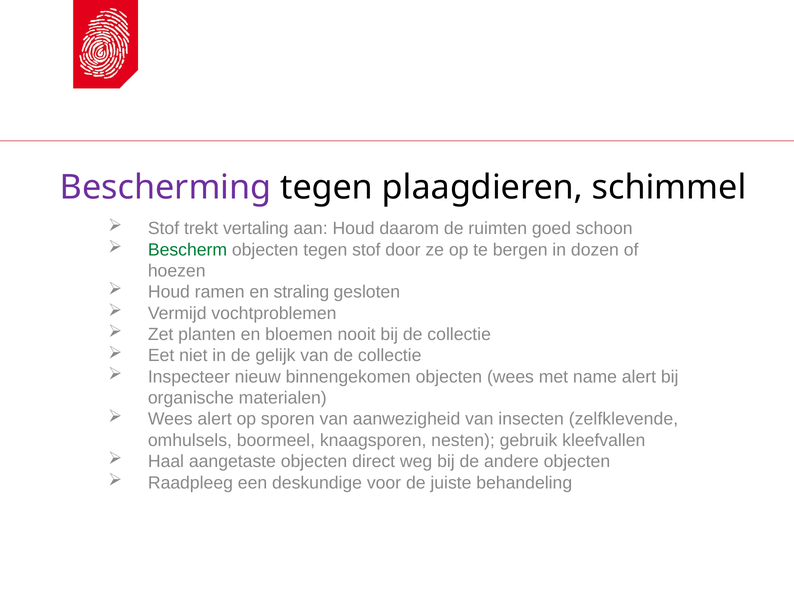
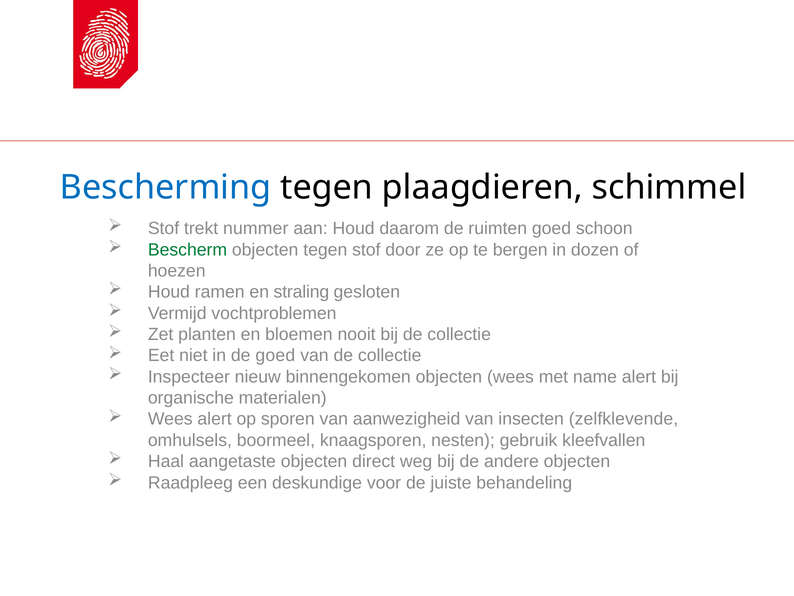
Bescherming colour: purple -> blue
vertaling: vertaling -> nummer
de gelijk: gelijk -> goed
